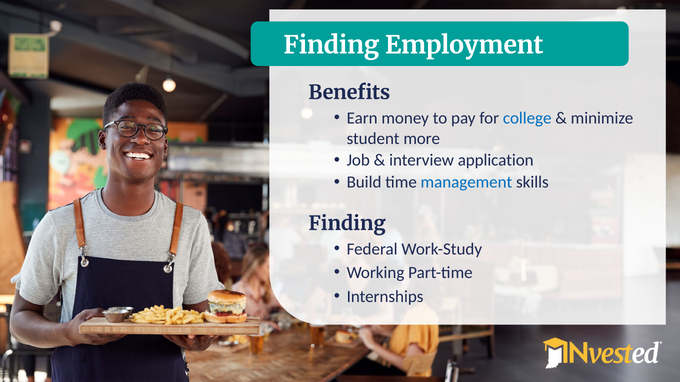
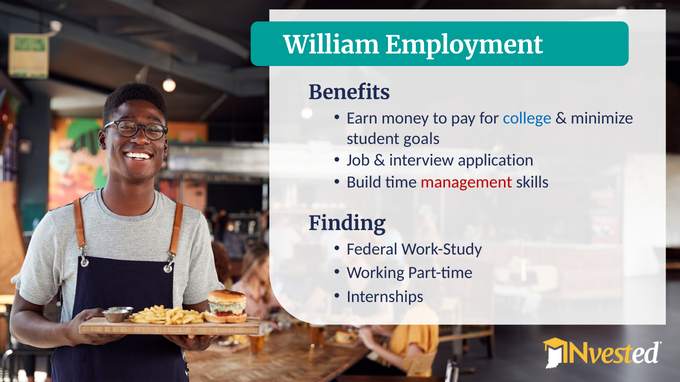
Finding at (331, 45): Finding -> William
more: more -> goals
management colour: blue -> red
